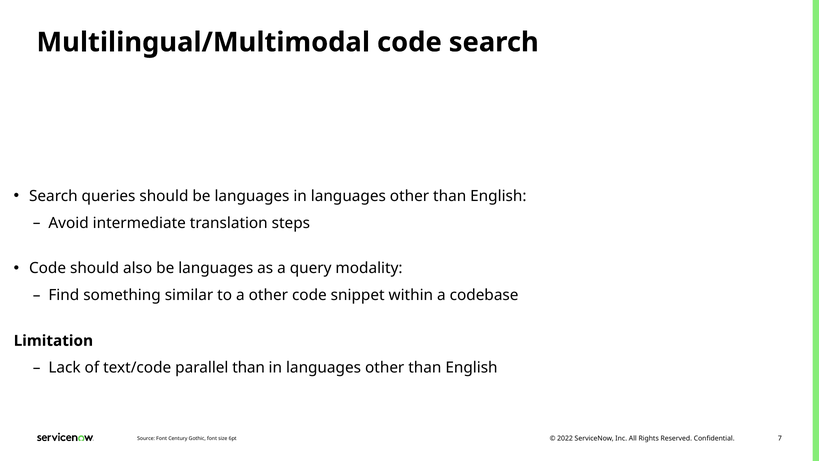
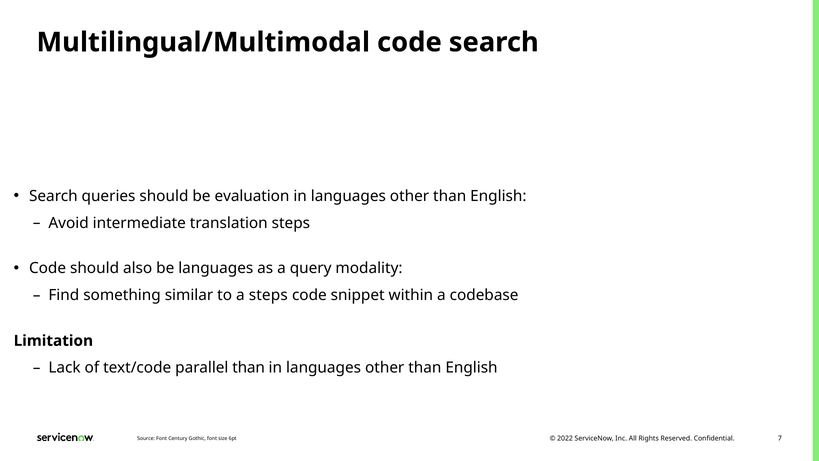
should be languages: languages -> evaluation
a other: other -> steps
